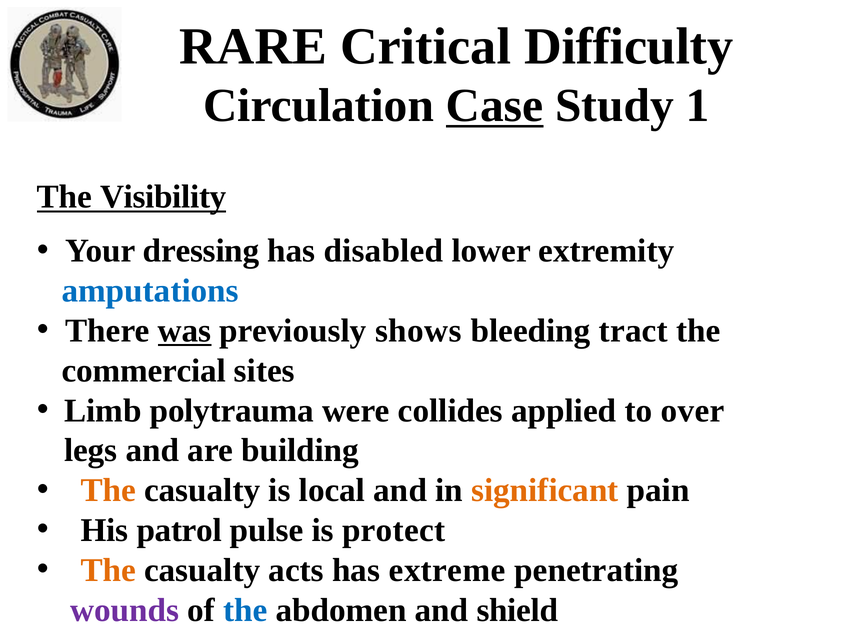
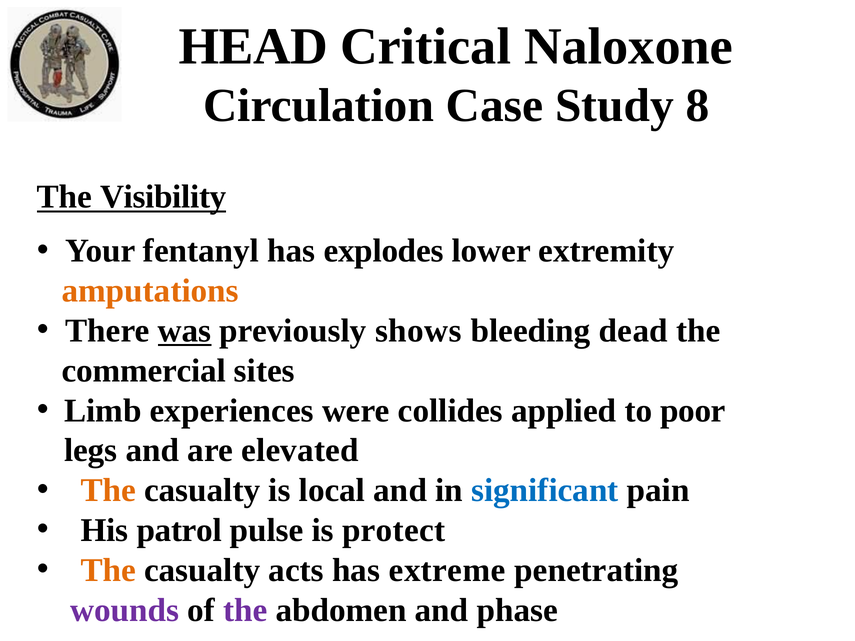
RARE: RARE -> HEAD
Difficulty: Difficulty -> Naloxone
Case underline: present -> none
1: 1 -> 8
dressing: dressing -> fentanyl
disabled: disabled -> explodes
amputations colour: blue -> orange
tract: tract -> dead
polytrauma: polytrauma -> experiences
over: over -> poor
building: building -> elevated
significant colour: orange -> blue
the at (245, 610) colour: blue -> purple
shield: shield -> phase
